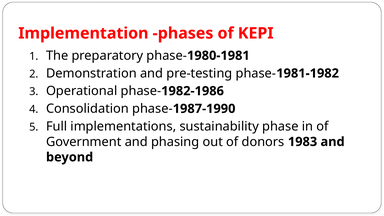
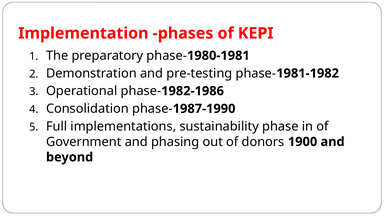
1983: 1983 -> 1900
